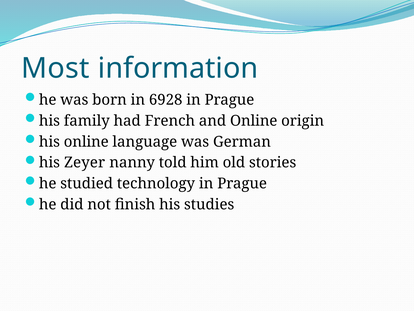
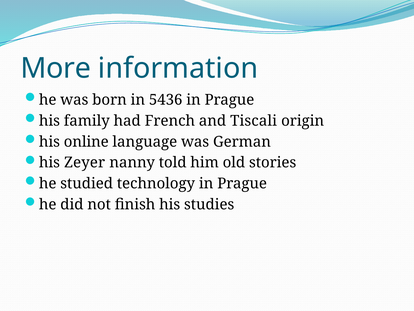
Most: Most -> More
6928: 6928 -> 5436
and Online: Online -> Tiscali
